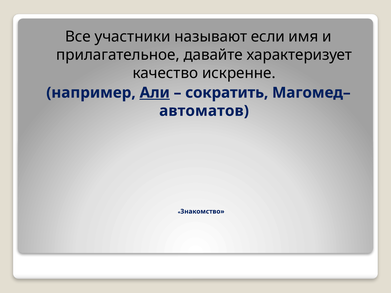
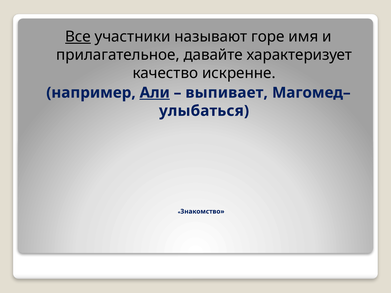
Все underline: none -> present
если: если -> горе
сократить: сократить -> выпивает
автоматов: автоматов -> улыбаться
